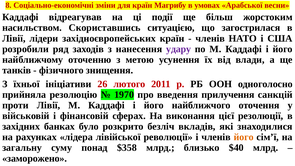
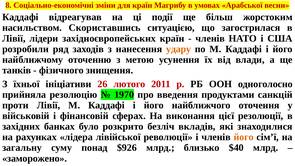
удару colour: purple -> orange
прилучення: прилучення -> продуктами
$358: $358 -> $926
